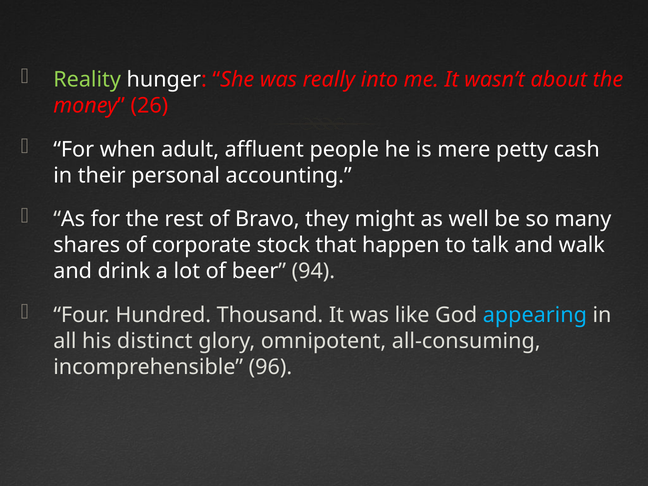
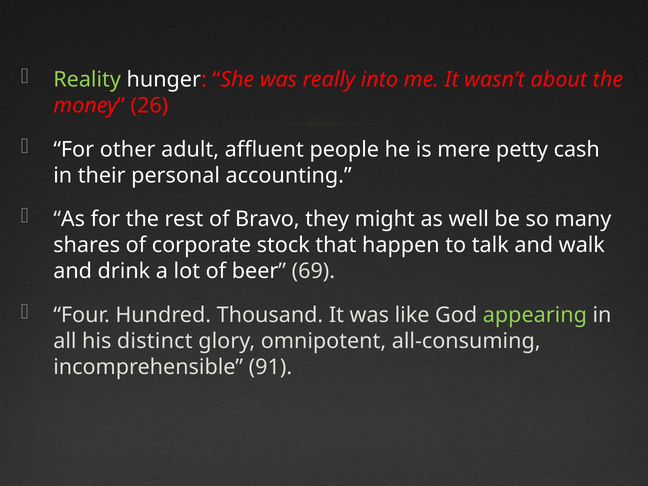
when: when -> other
94: 94 -> 69
appearing colour: light blue -> light green
96: 96 -> 91
